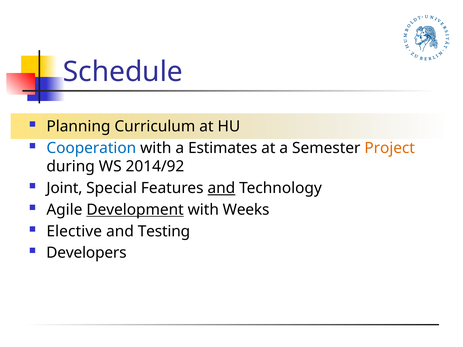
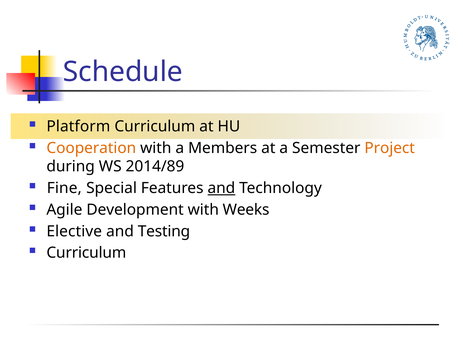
Planning: Planning -> Platform
Cooperation colour: blue -> orange
Estimates: Estimates -> Members
2014/92: 2014/92 -> 2014/89
Joint: Joint -> Fine
Development underline: present -> none
Developers at (86, 253): Developers -> Curriculum
